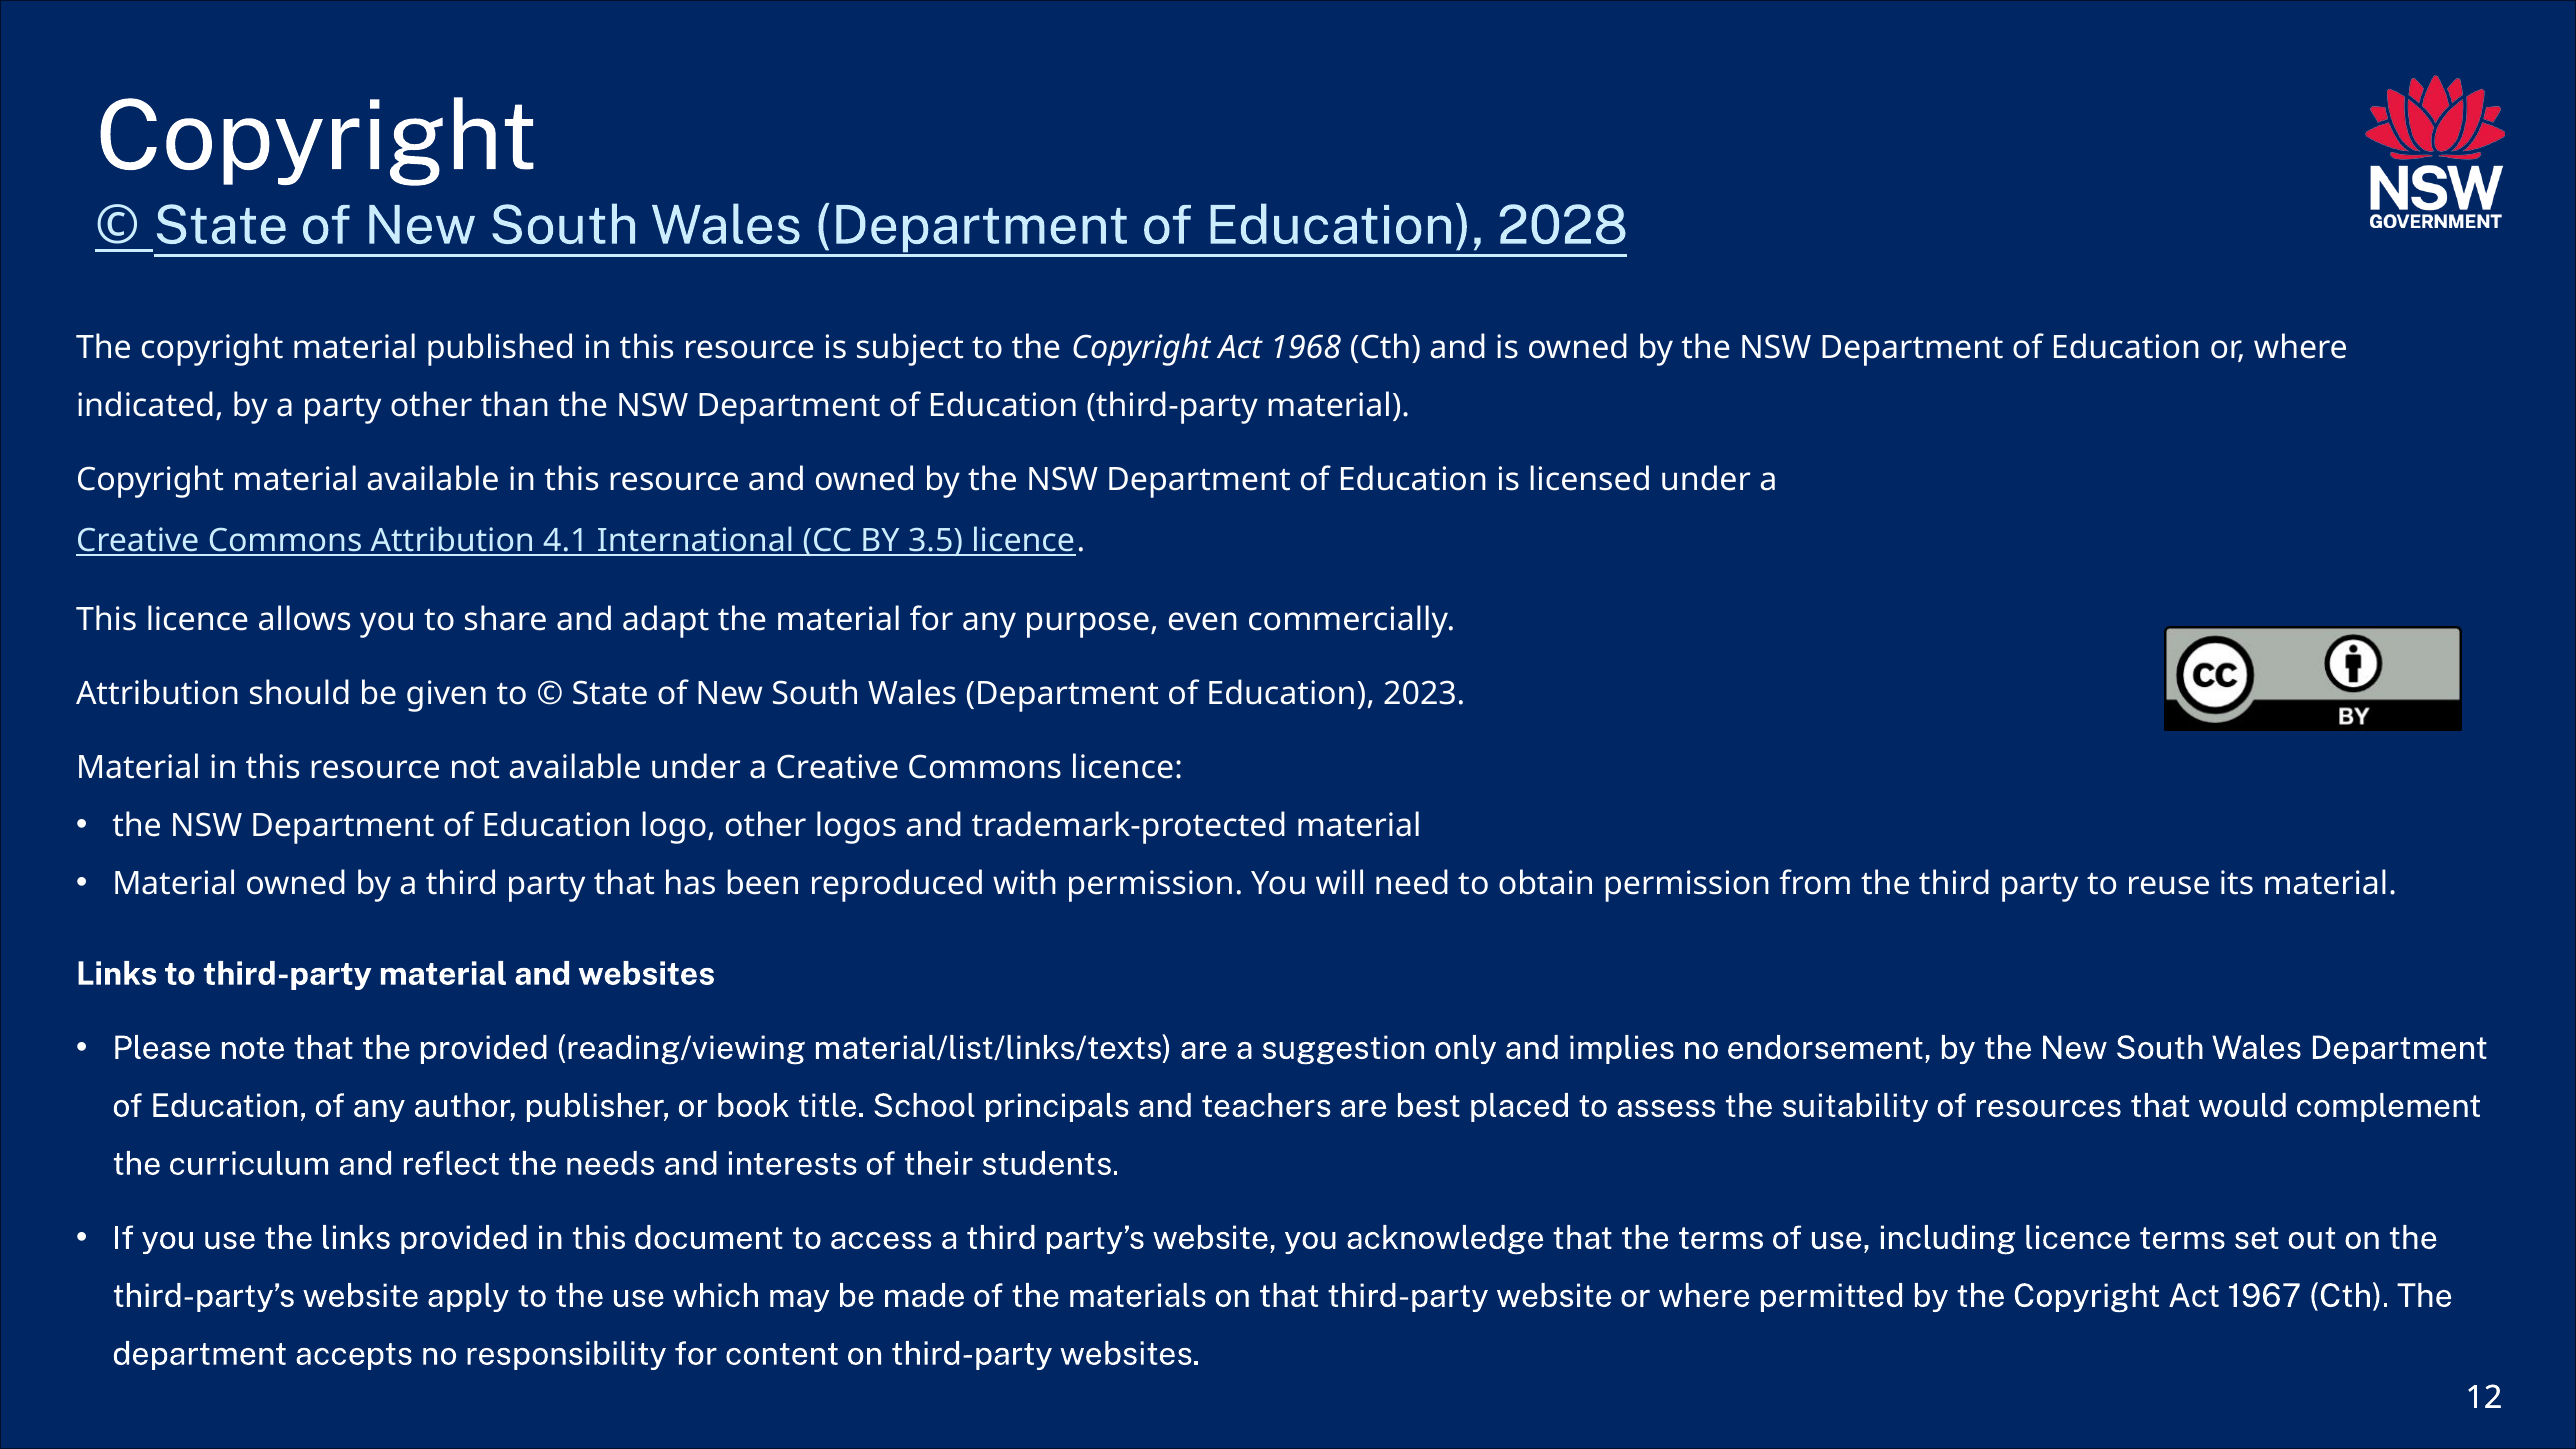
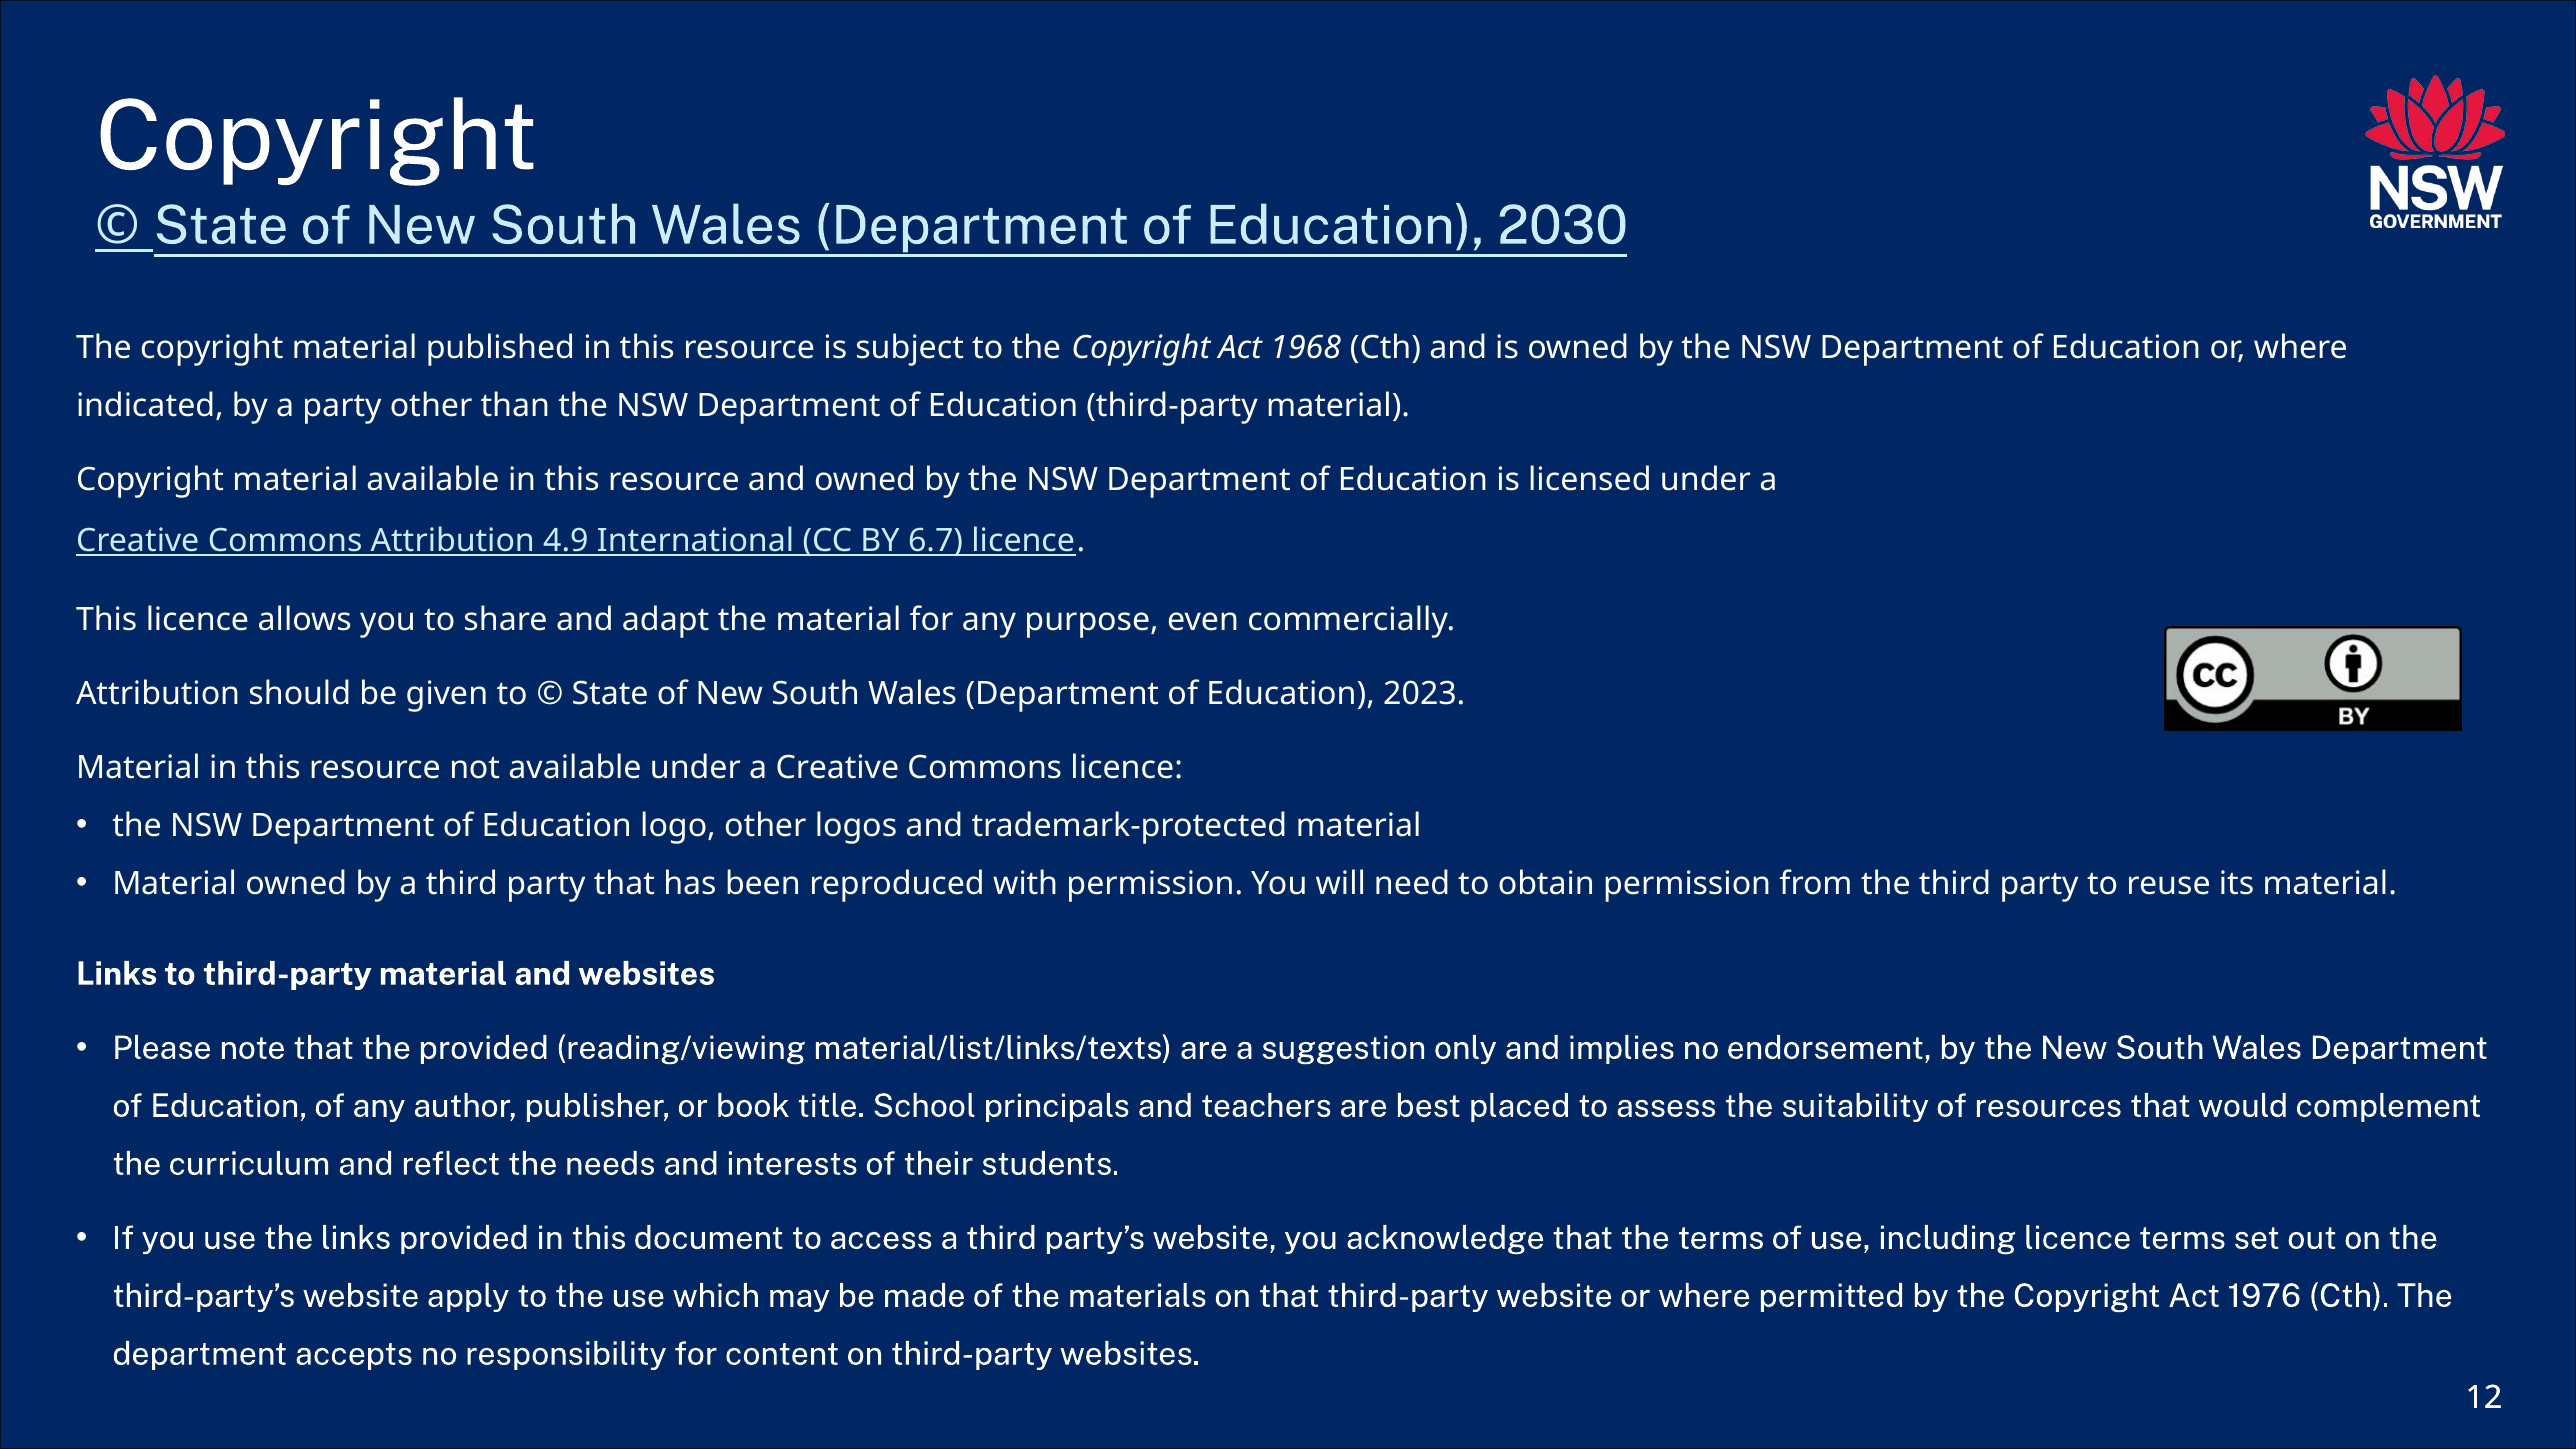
2028: 2028 -> 2030
4.1: 4.1 -> 4.9
3.5: 3.5 -> 6.7
1967: 1967 -> 1976
